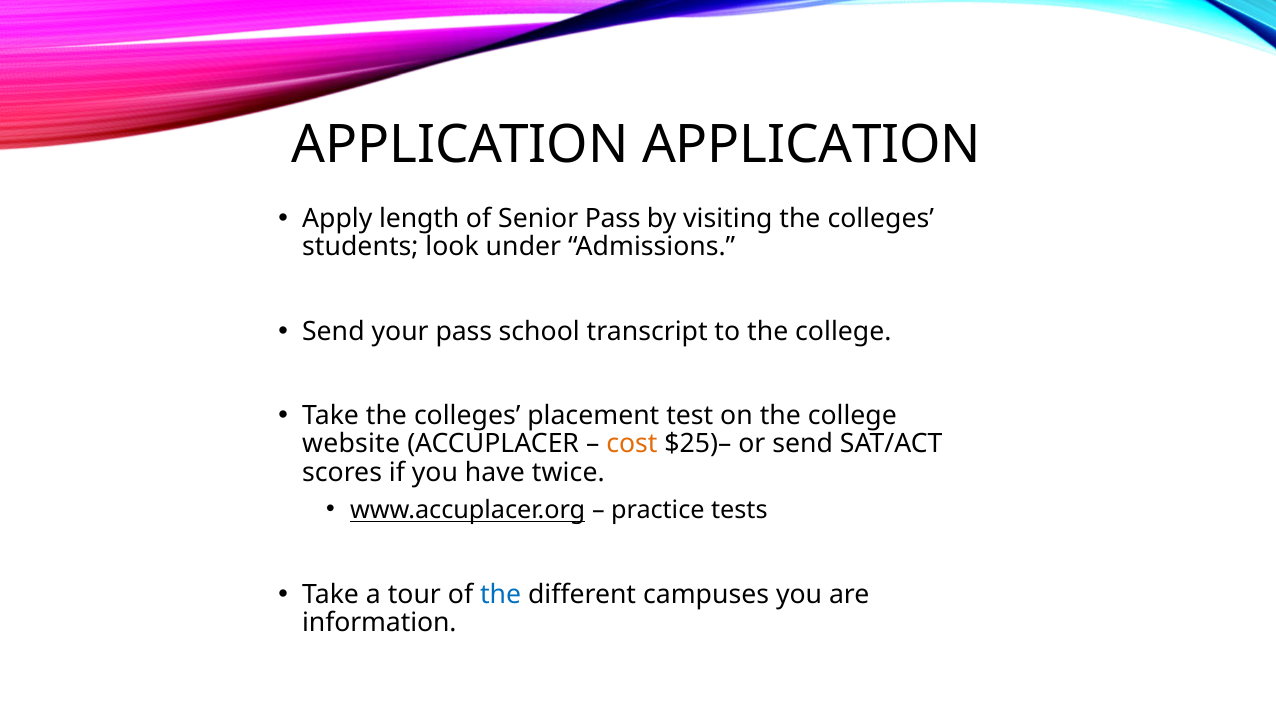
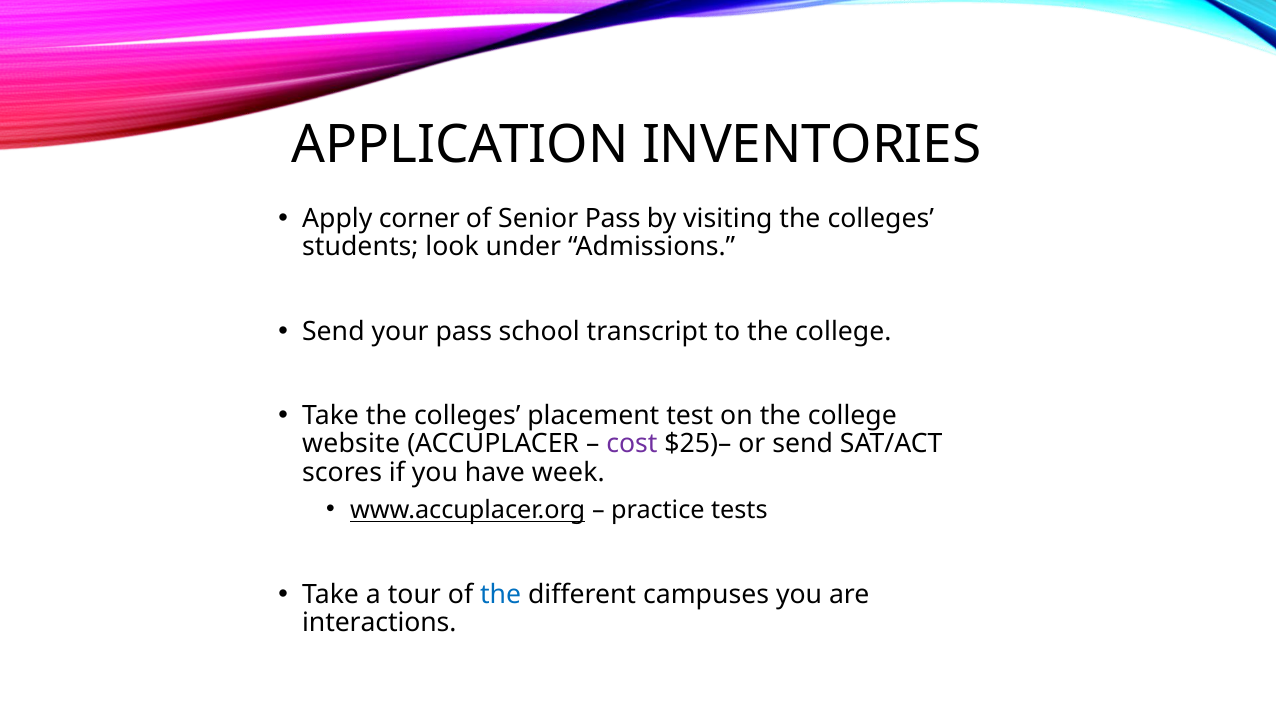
APPLICATION APPLICATION: APPLICATION -> INVENTORIES
length: length -> corner
cost colour: orange -> purple
twice: twice -> week
information: information -> interactions
